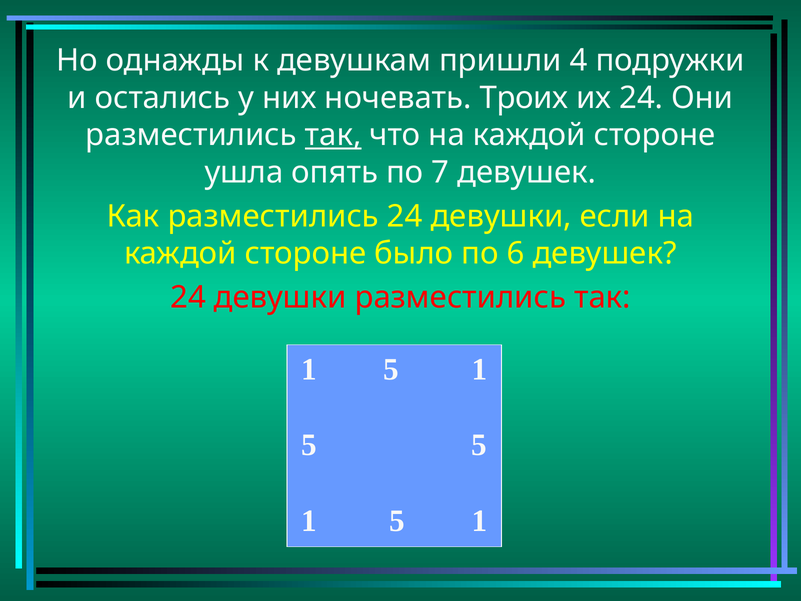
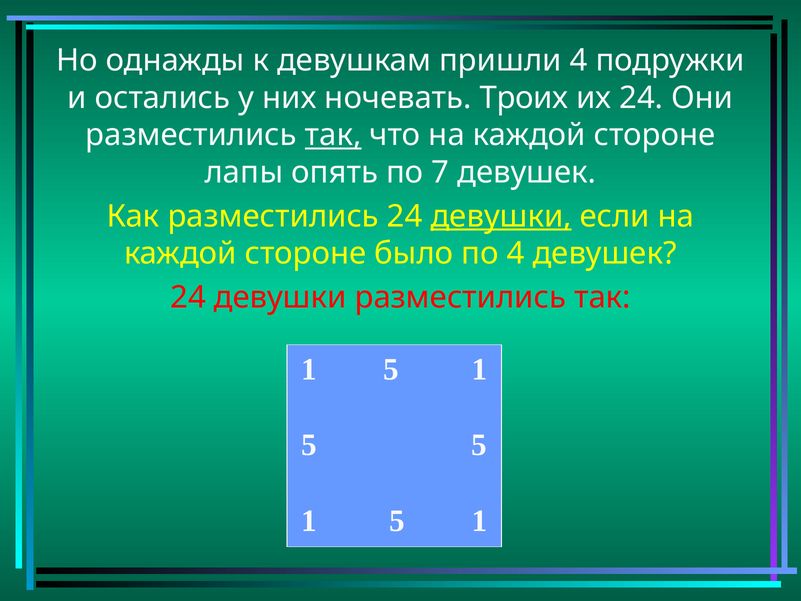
ушла: ушла -> лапы
девушки at (501, 216) underline: none -> present
по 6: 6 -> 4
